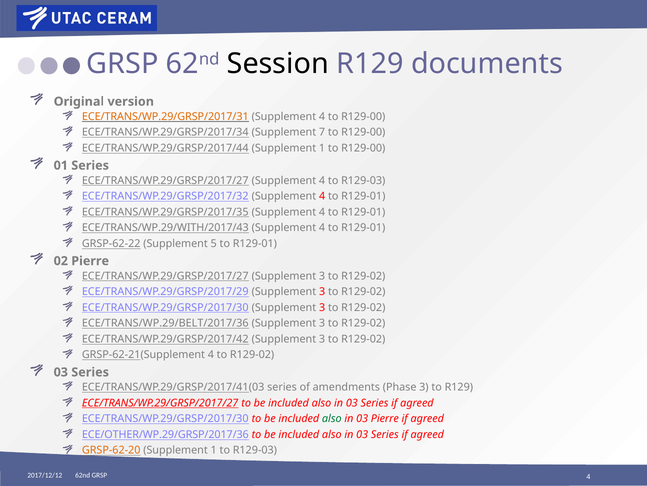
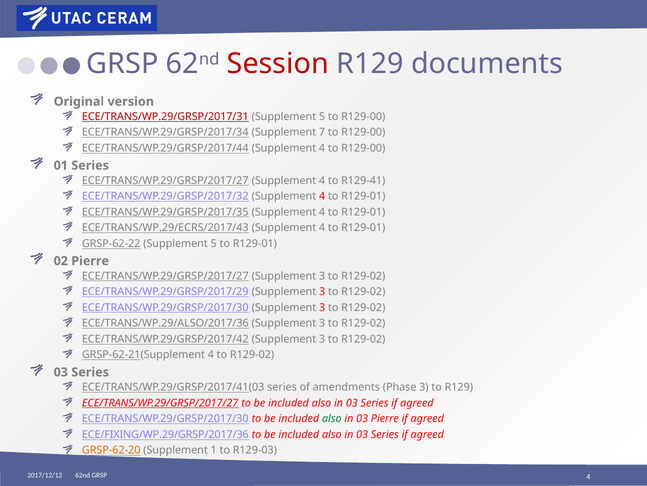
Session colour: black -> red
ECE/TRANS/WP.29/GRSP/2017/31 colour: orange -> red
4 at (322, 116): 4 -> 5
ECE/TRANS/WP.29/GRSP/2017/44 Supplement 1: 1 -> 4
4 to R129-03: R129-03 -> R129-41
ECE/TRANS/WP.29/WITH/2017/43: ECE/TRANS/WP.29/WITH/2017/43 -> ECE/TRANS/WP.29/ECRS/2017/43
ECE/TRANS/WP.29/BELT/2017/36: ECE/TRANS/WP.29/BELT/2017/36 -> ECE/TRANS/WP.29/ALSO/2017/36
ECE/OTHER/WP.29/GRSP/2017/36: ECE/OTHER/WP.29/GRSP/2017/36 -> ECE/FIXING/WP.29/GRSP/2017/36
